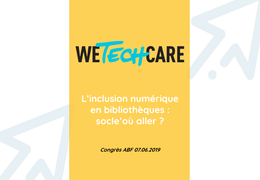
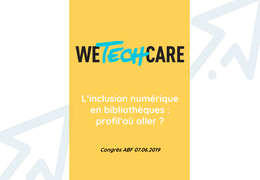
socle’où: socle’où -> profil’où
